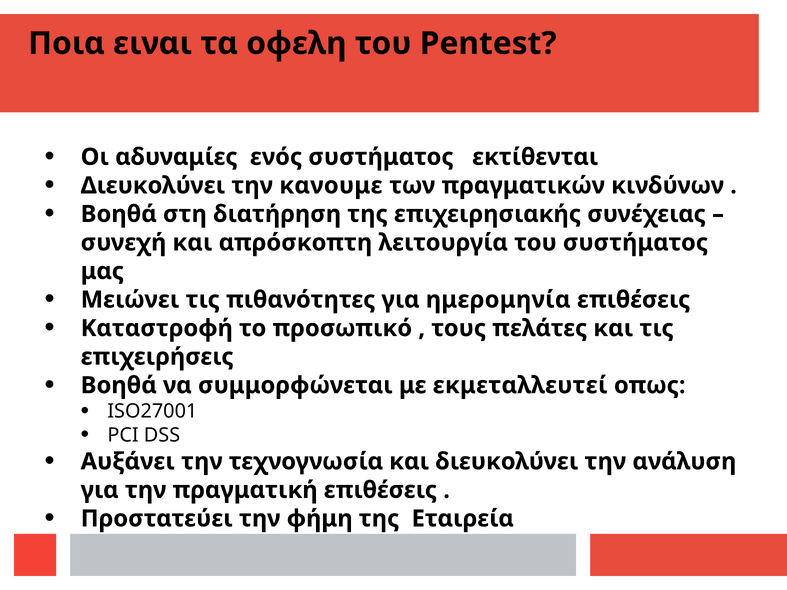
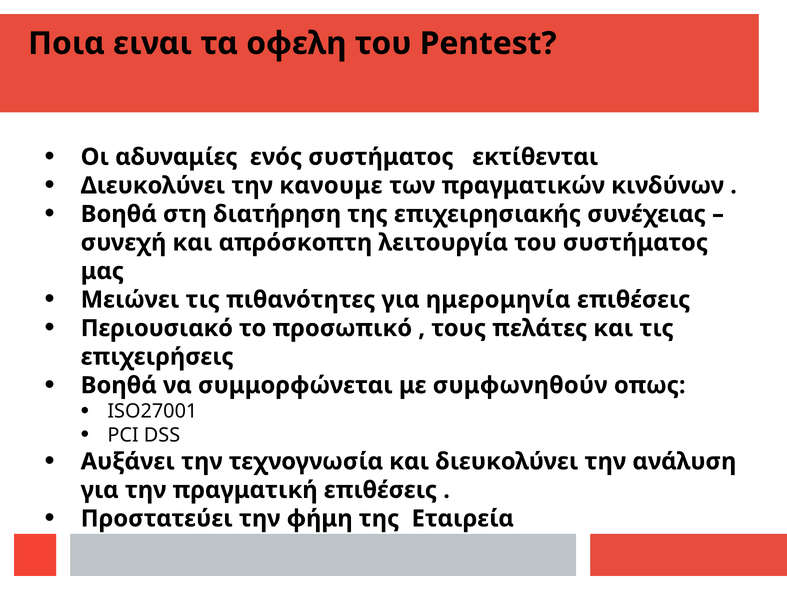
Καταστροφή: Καταστροφή -> Περιουσιακό
εκμεταλλευτεί: εκμεταλλευτεί -> συμφωνηθούν
